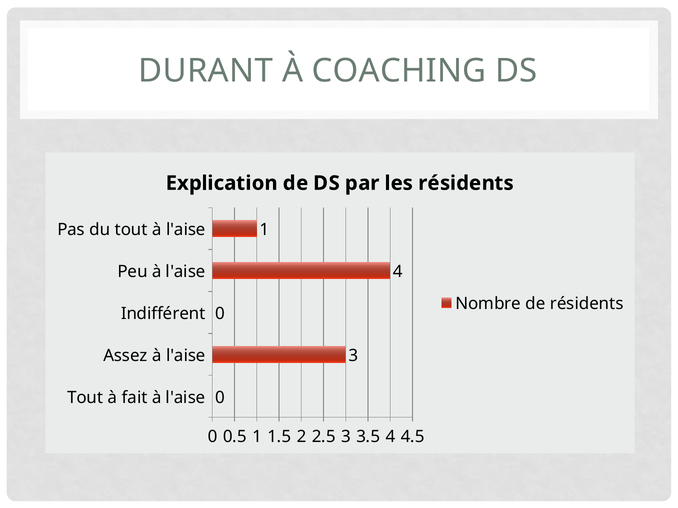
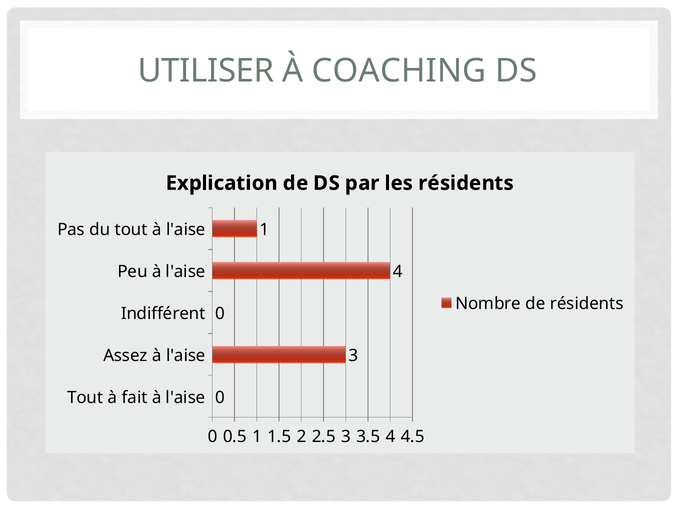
DURANT: DURANT -> UTILISER
